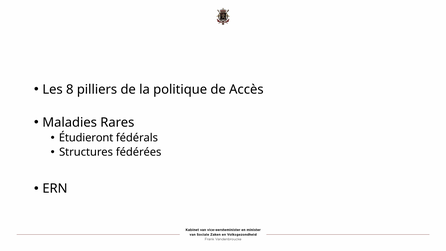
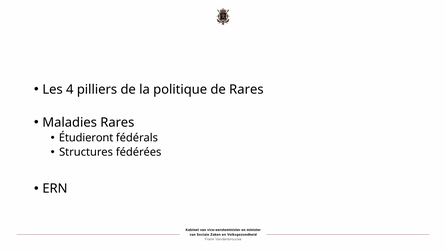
8: 8 -> 4
de Accès: Accès -> Rares
